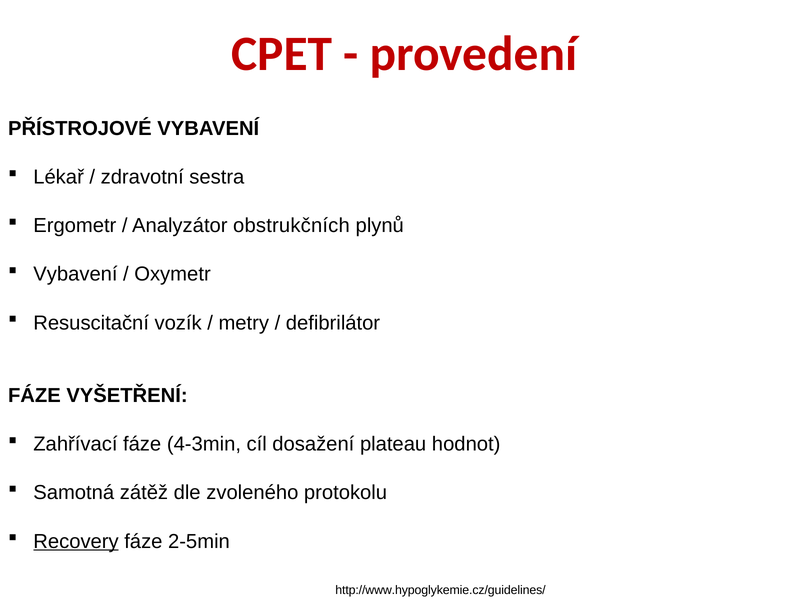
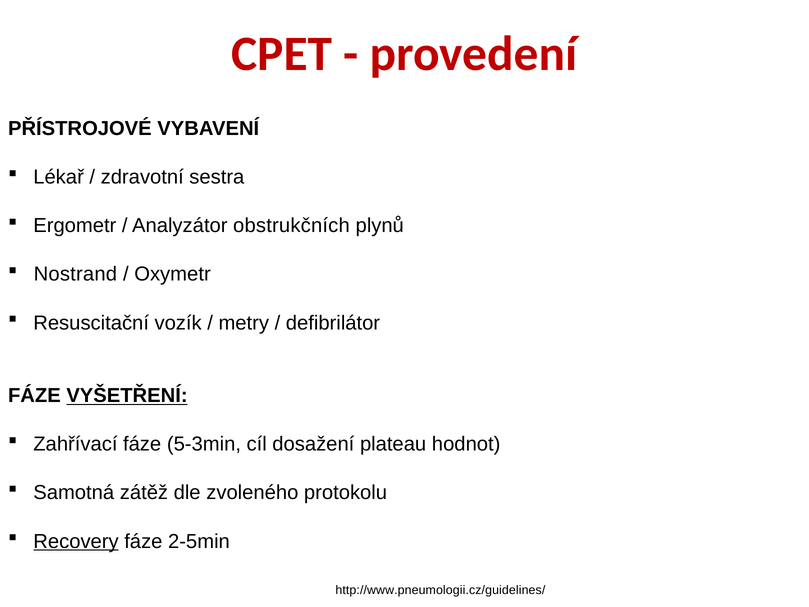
Vybavení at (75, 274): Vybavení -> Nostrand
VYŠETŘENÍ underline: none -> present
4-3min: 4-3min -> 5-3min
http://www.hypoglykemie.cz/guidelines/: http://www.hypoglykemie.cz/guidelines/ -> http://www.pneumologii.cz/guidelines/
